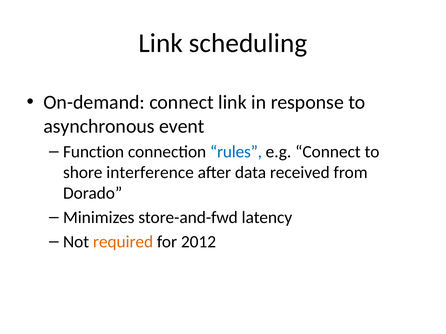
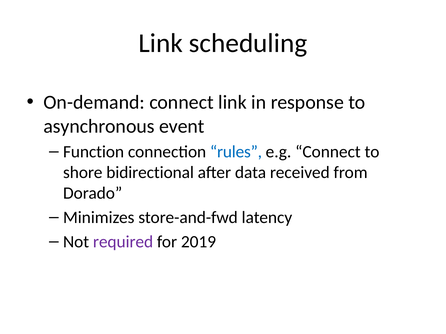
interference: interference -> bidirectional
required colour: orange -> purple
2012: 2012 -> 2019
